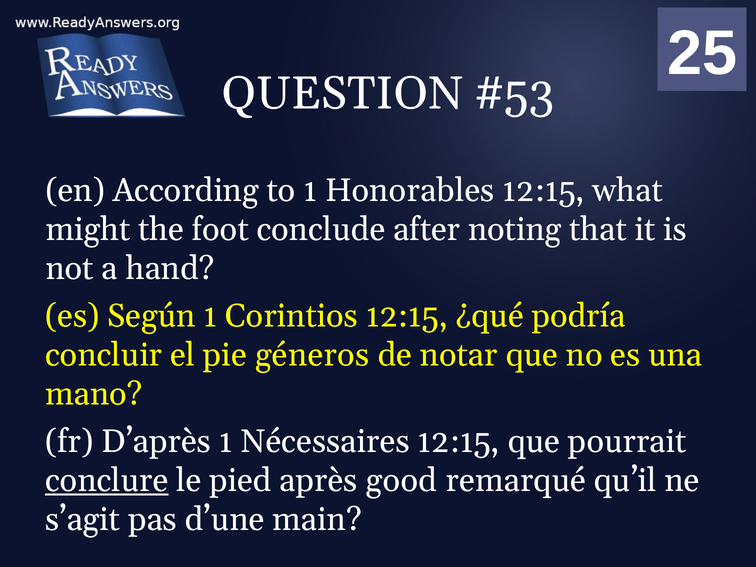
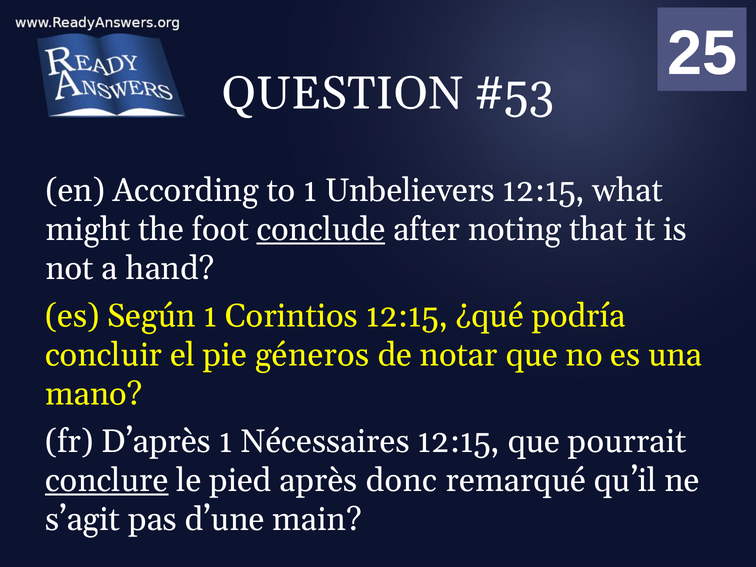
Honorables: Honorables -> Unbelievers
conclude underline: none -> present
good: good -> donc
